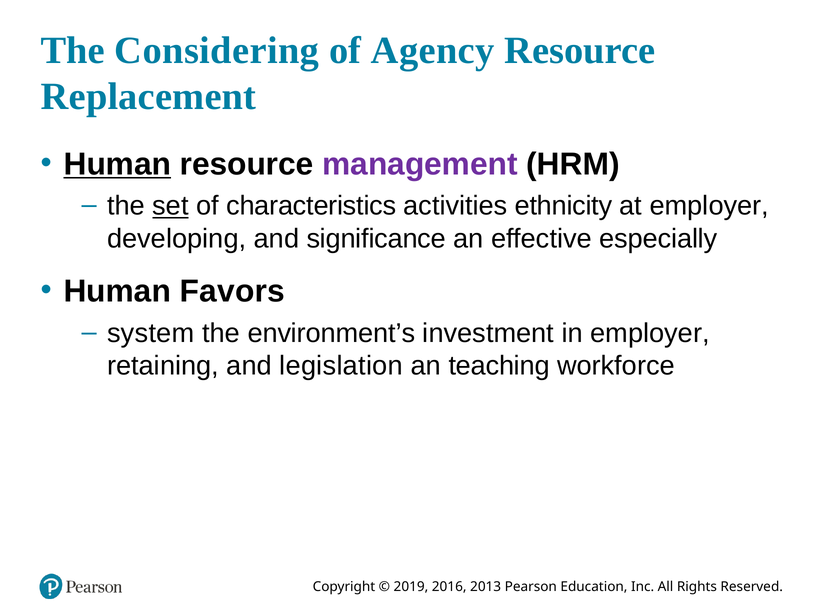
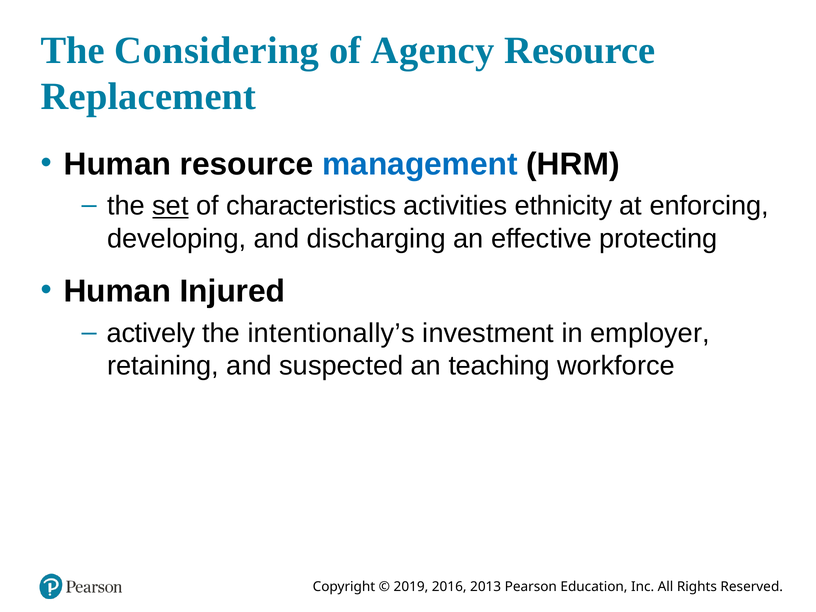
Human at (117, 164) underline: present -> none
management colour: purple -> blue
at employer: employer -> enforcing
significance: significance -> discharging
especially: especially -> protecting
Favors: Favors -> Injured
system: system -> actively
environment’s: environment’s -> intentionally’s
legislation: legislation -> suspected
